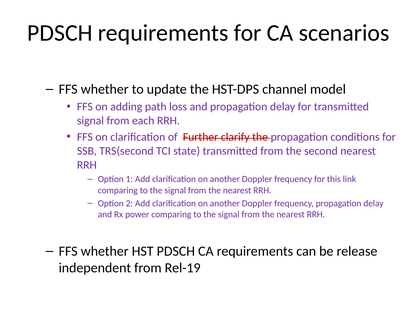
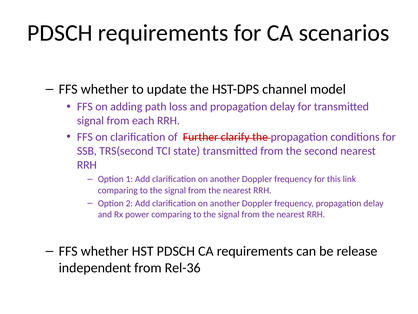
Rel-19: Rel-19 -> Rel-36
